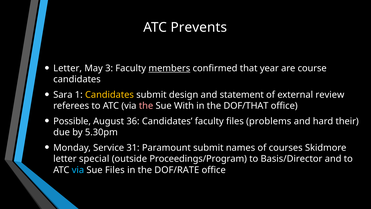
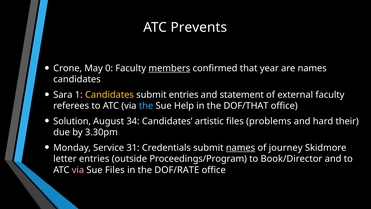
Letter at (68, 68): Letter -> Crone
3: 3 -> 0
are course: course -> names
submit design: design -> entries
external review: review -> faculty
the at (146, 106) colour: pink -> light blue
With: With -> Help
Possible: Possible -> Solution
36: 36 -> 34
Candidates faculty: faculty -> artistic
5.30pm: 5.30pm -> 3.30pm
Paramount: Paramount -> Credentials
names at (241, 147) underline: none -> present
courses: courses -> journey
letter special: special -> entries
Basis/Director: Basis/Director -> Book/Director
via at (78, 170) colour: light blue -> pink
